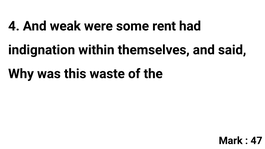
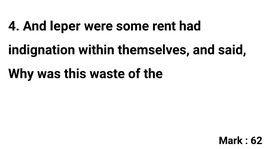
weak: weak -> leper
47: 47 -> 62
